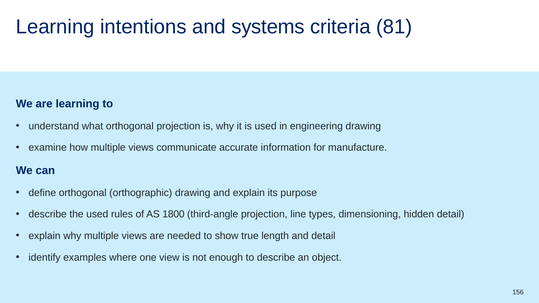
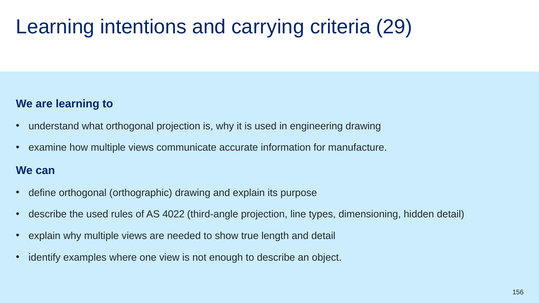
systems: systems -> carrying
81: 81 -> 29
1800: 1800 -> 4022
